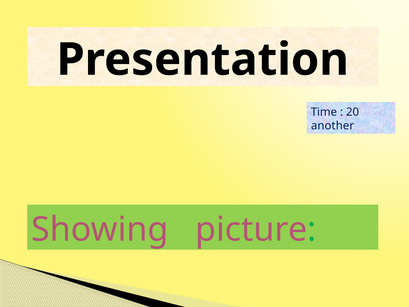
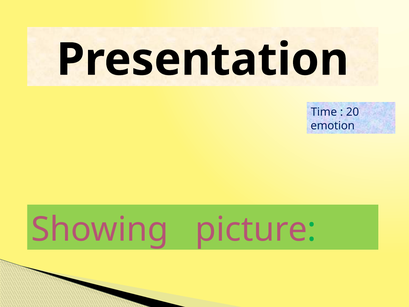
another: another -> emotion
